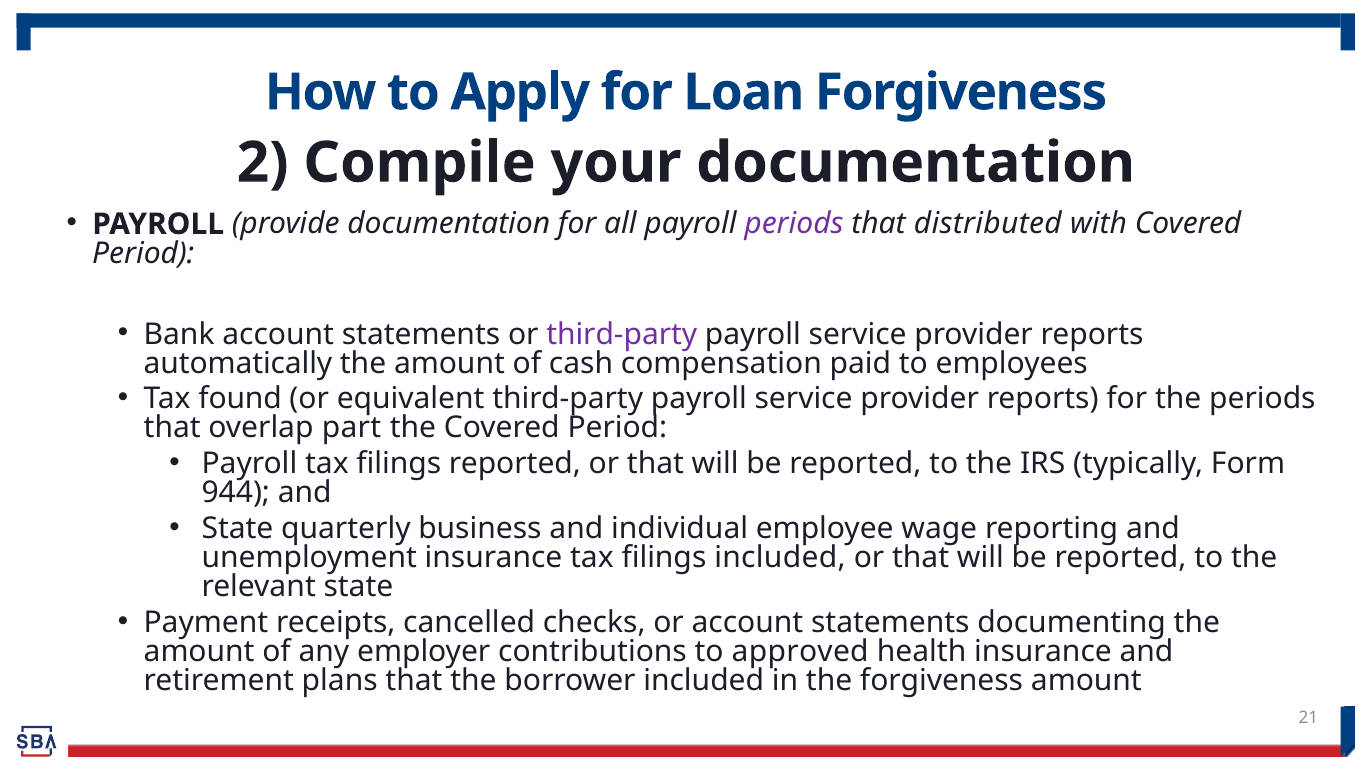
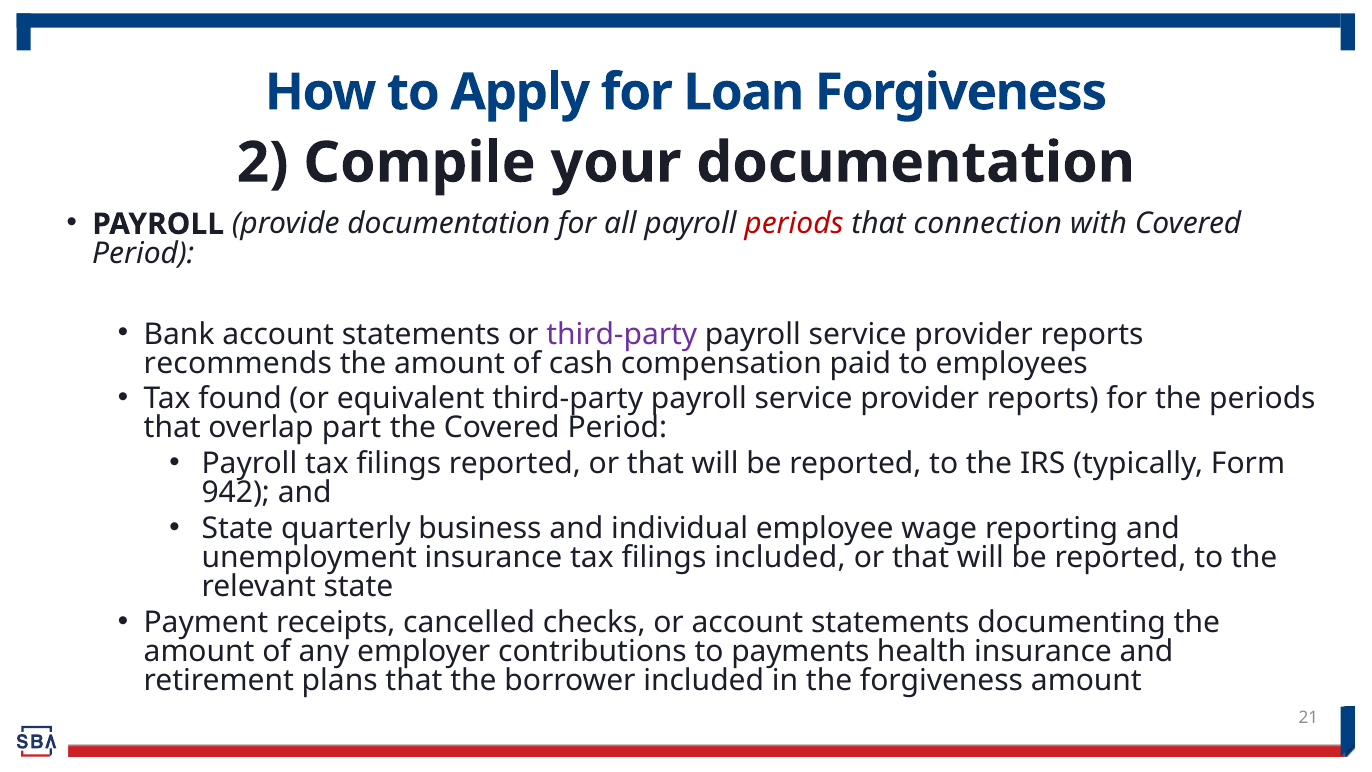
periods at (794, 224) colour: purple -> red
distributed: distributed -> connection
automatically: automatically -> recommends
944: 944 -> 942
approved: approved -> payments
